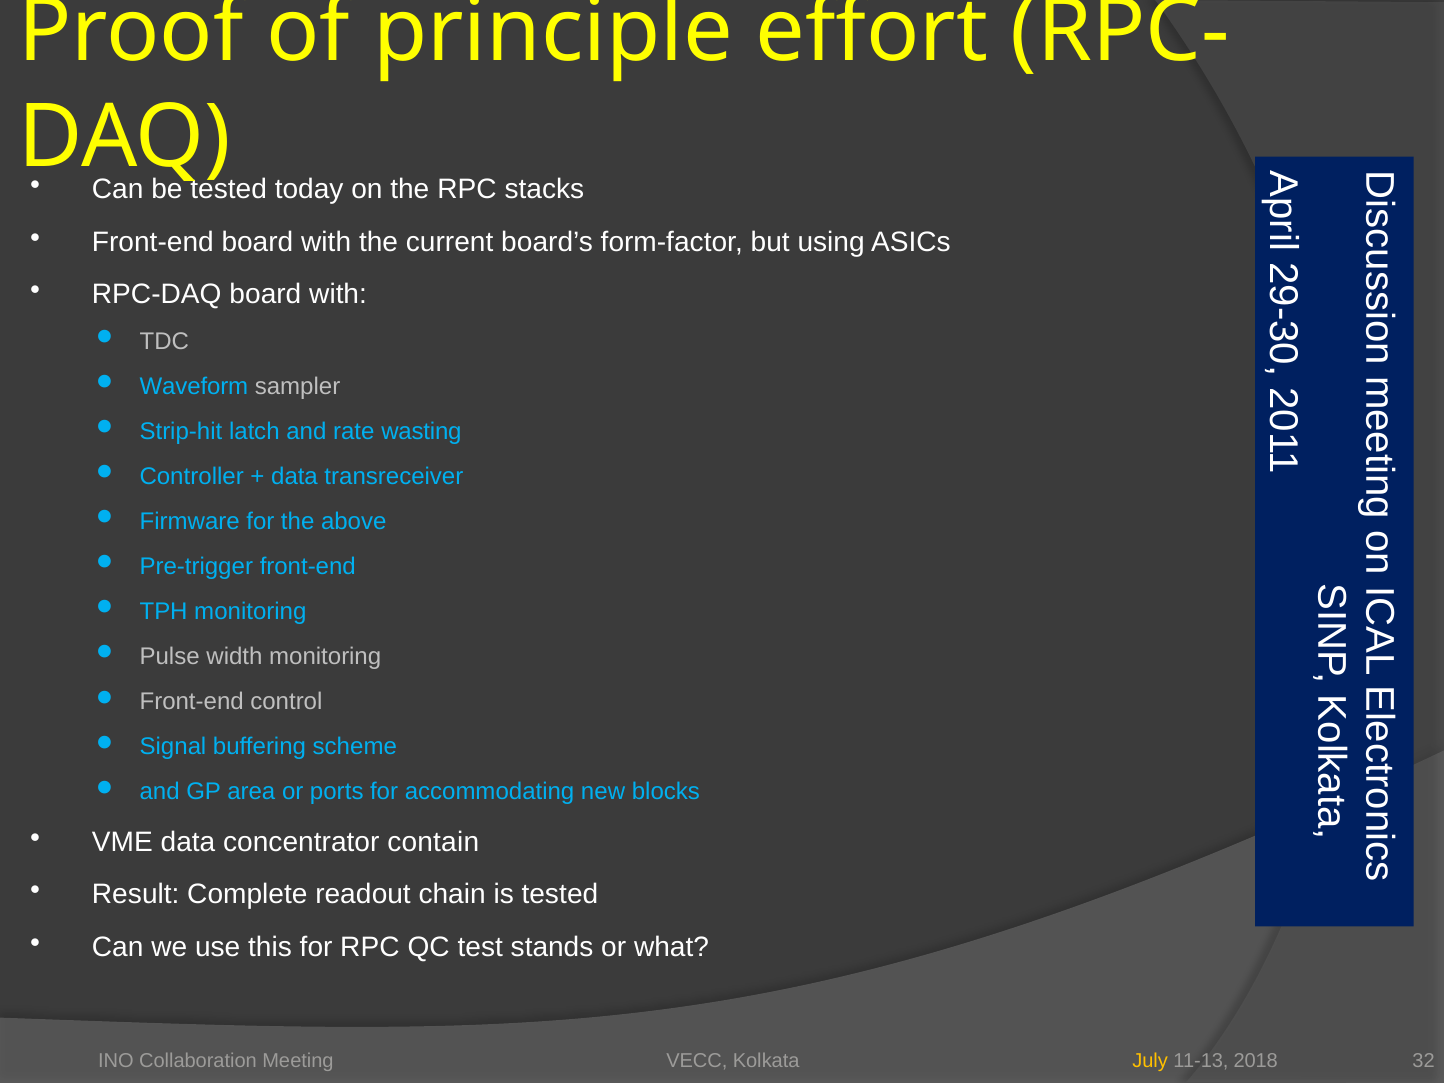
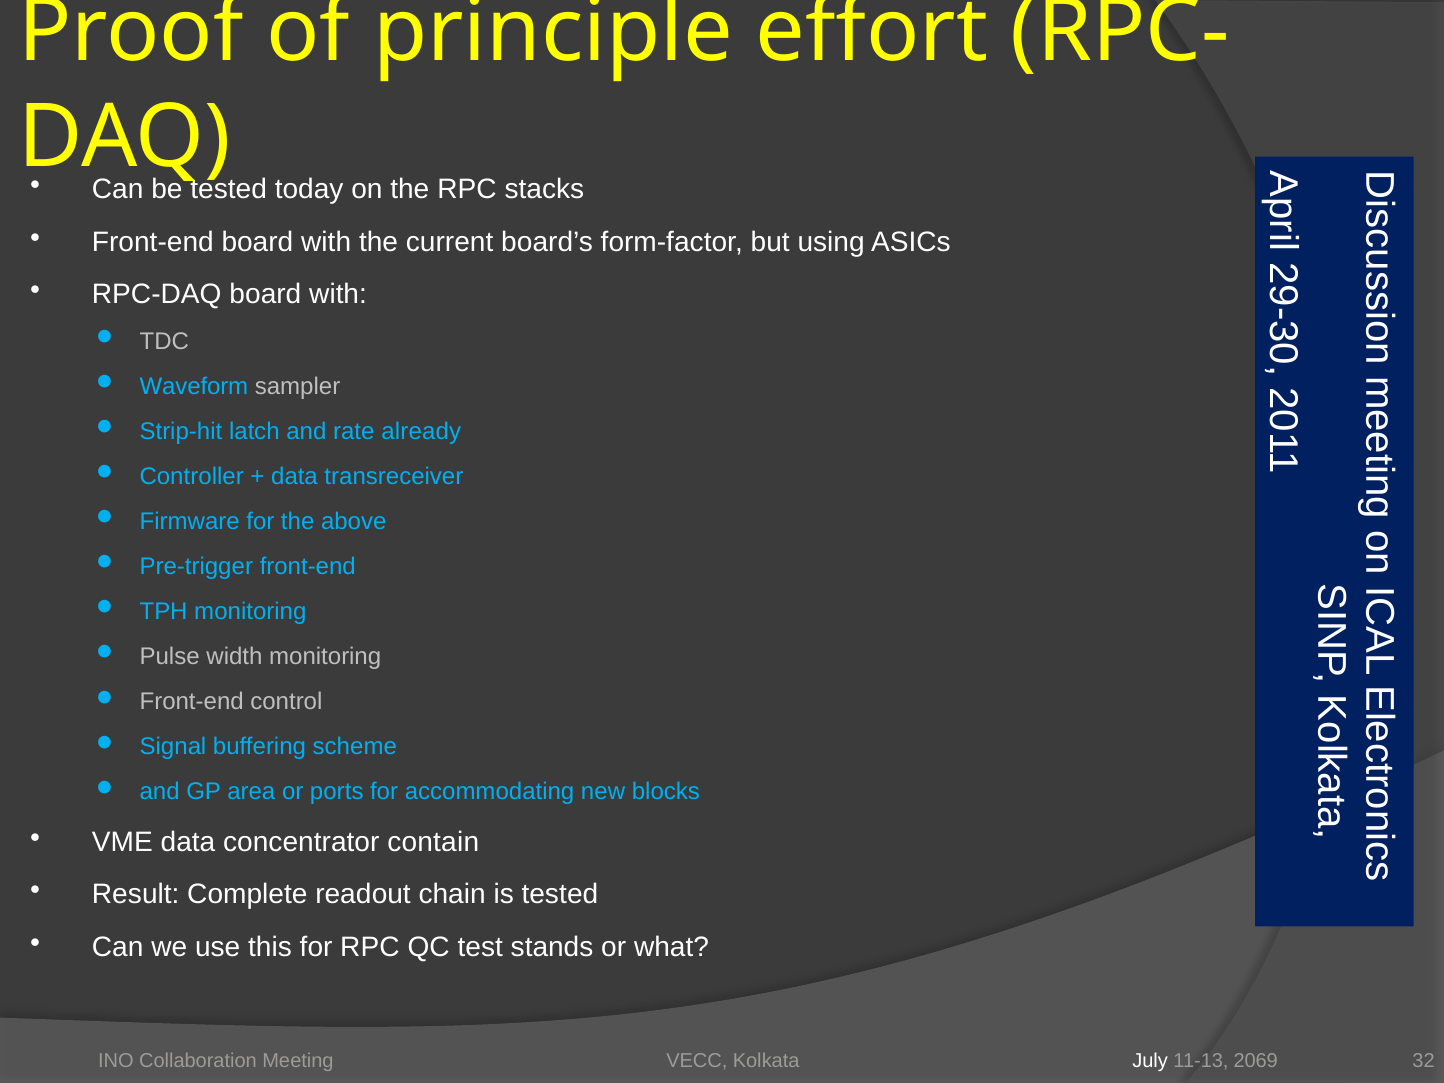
wasting: wasting -> already
July colour: yellow -> white
2018: 2018 -> 2069
